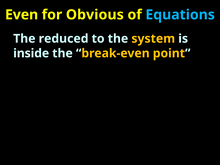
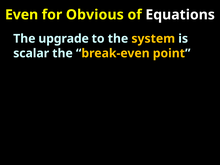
Equations colour: light blue -> white
reduced: reduced -> upgrade
inside: inside -> scalar
